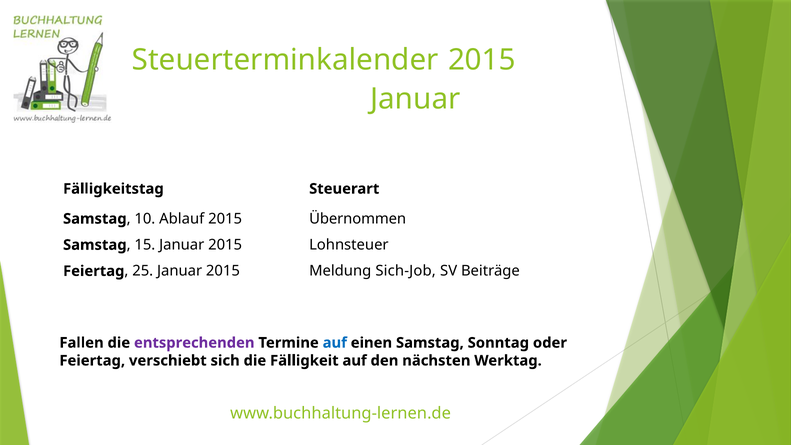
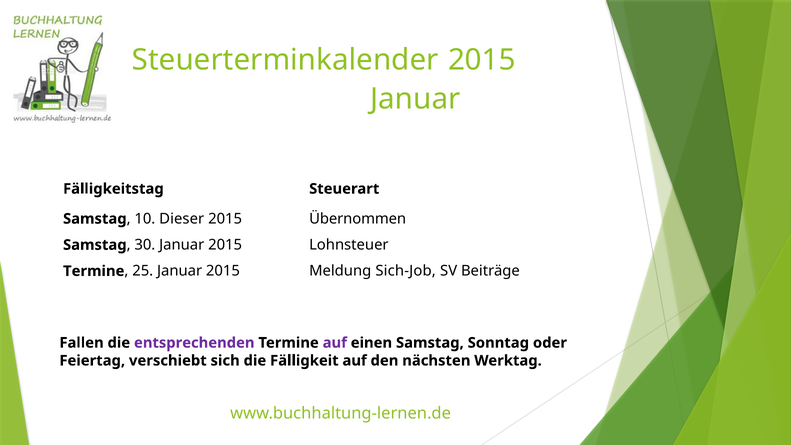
Ablauf: Ablauf -> Dieser
15: 15 -> 30
Feiertag at (94, 271): Feiertag -> Termine
auf at (335, 343) colour: blue -> purple
